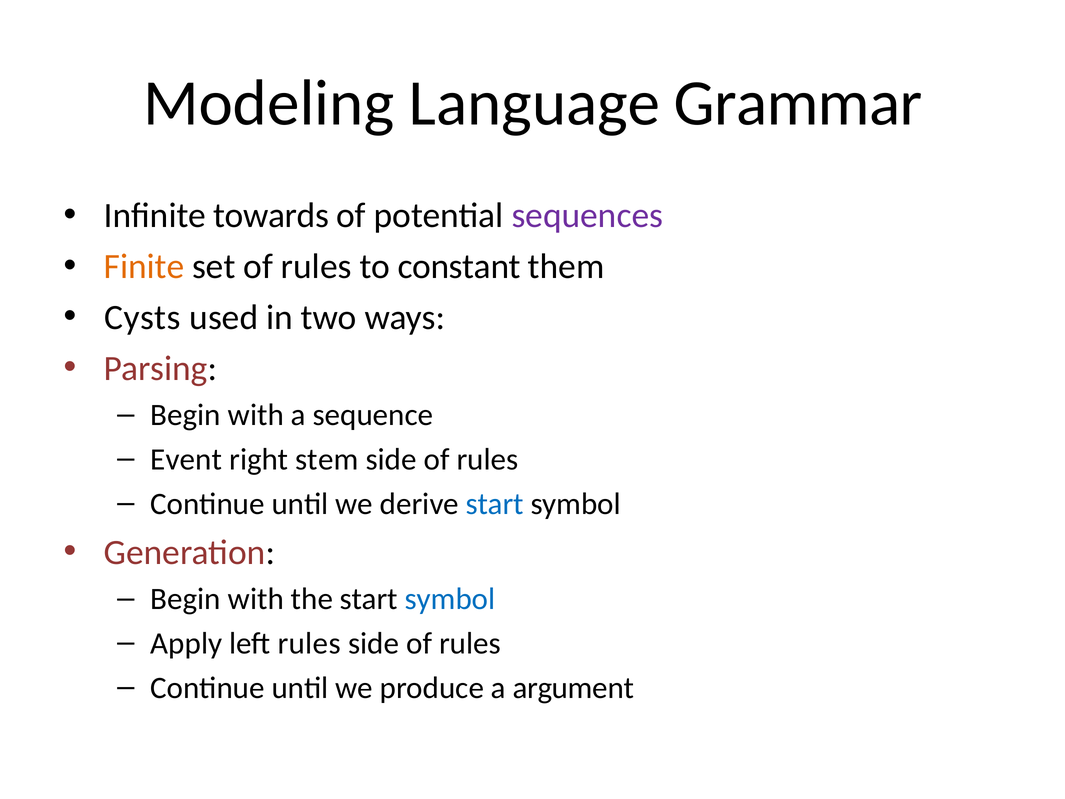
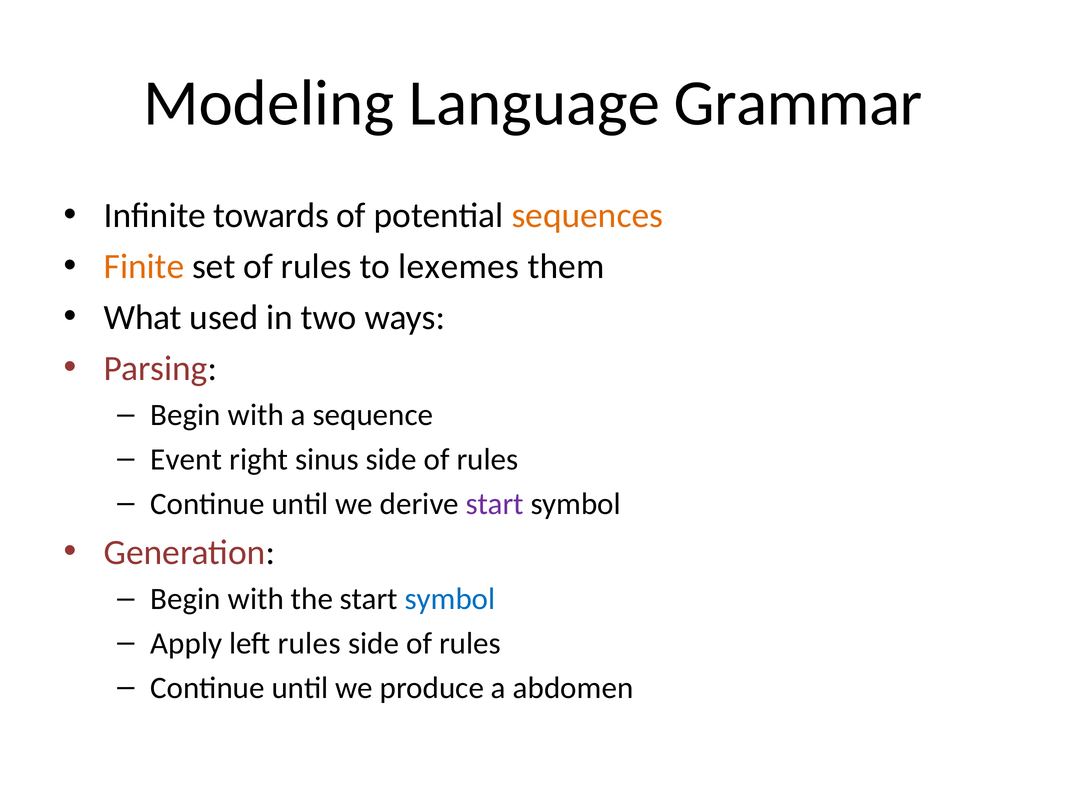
sequences colour: purple -> orange
constant: constant -> lexemes
Cysts: Cysts -> What
stem: stem -> sinus
start at (495, 504) colour: blue -> purple
argument: argument -> abdomen
